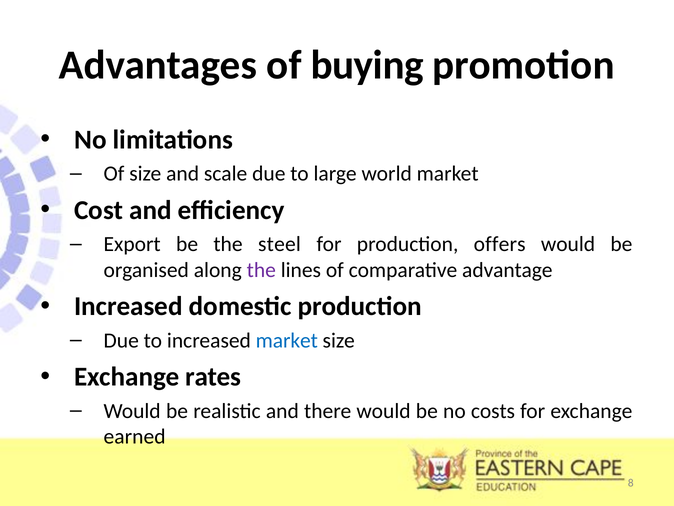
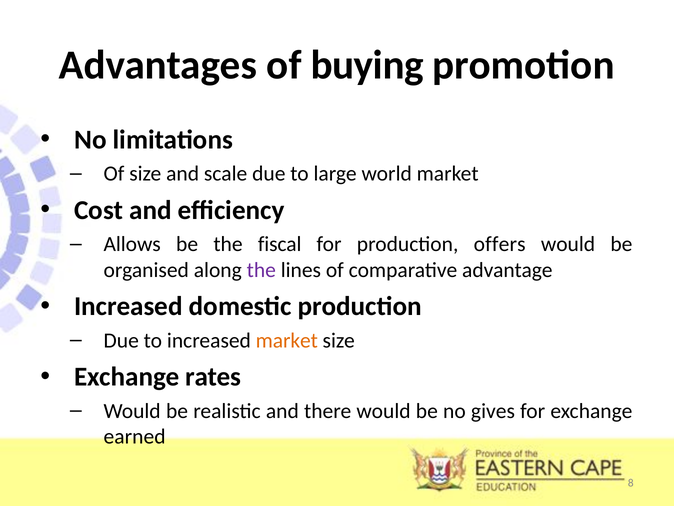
Export: Export -> Allows
steel: steel -> fiscal
market at (287, 340) colour: blue -> orange
costs: costs -> gives
